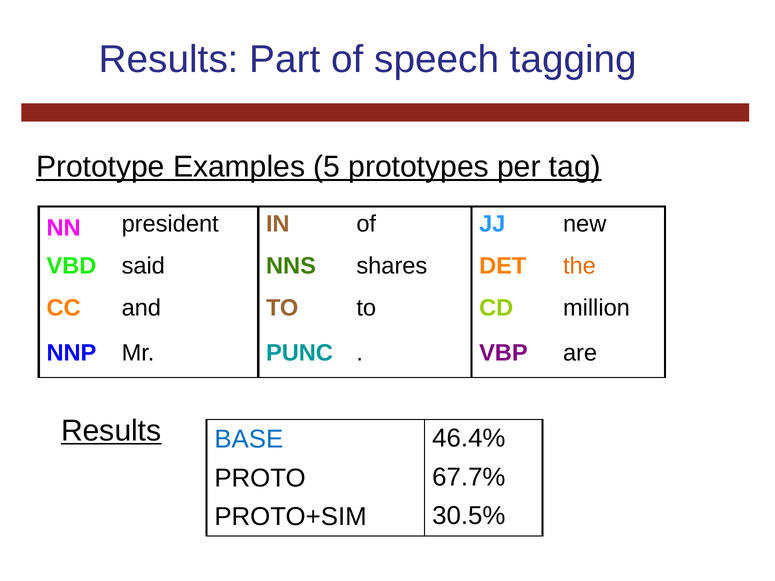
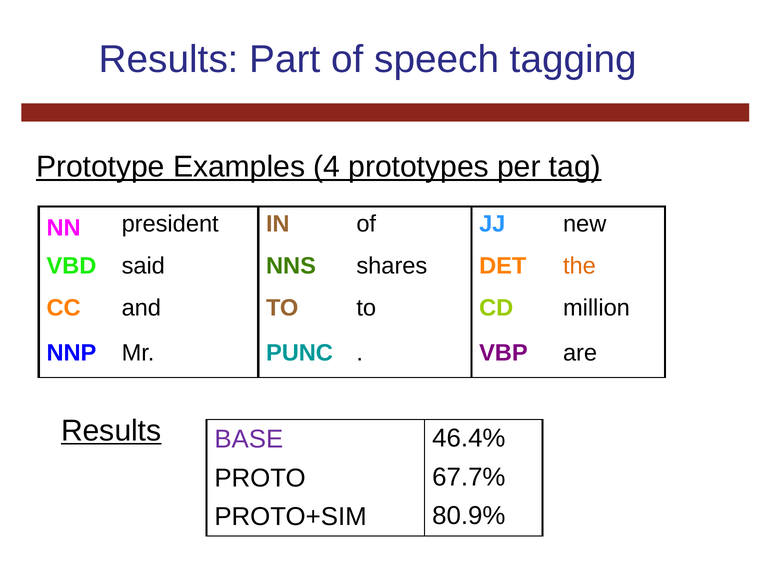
5: 5 -> 4
BASE colour: blue -> purple
30.5%: 30.5% -> 80.9%
